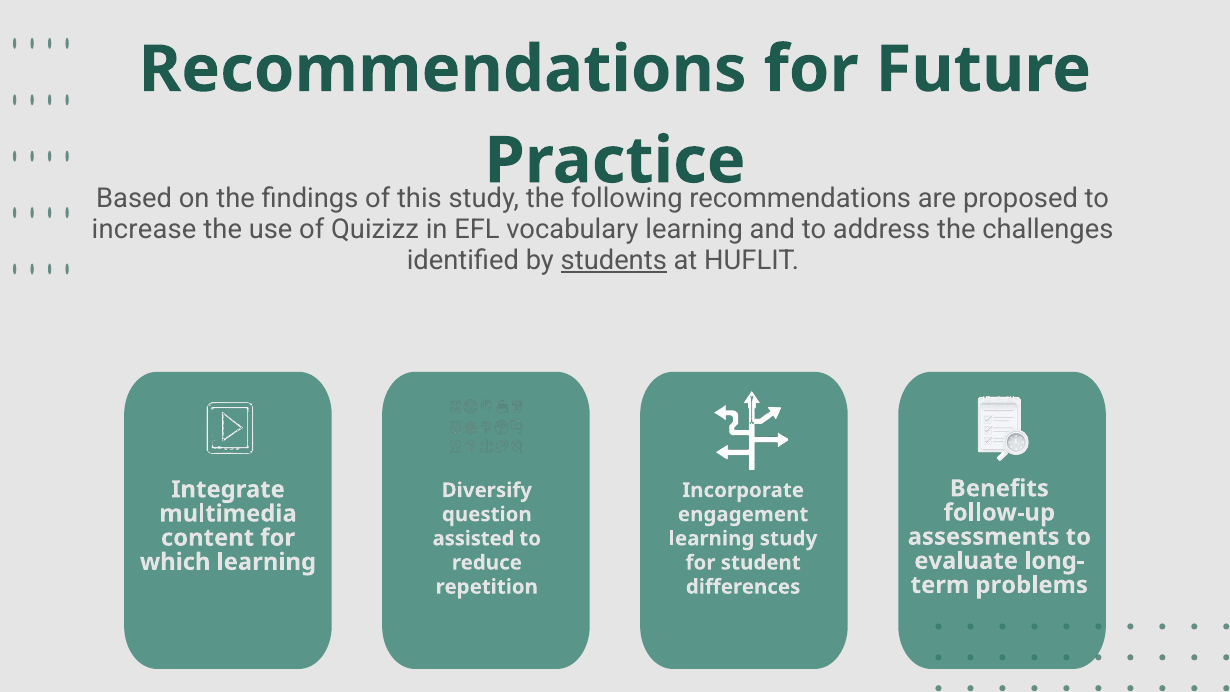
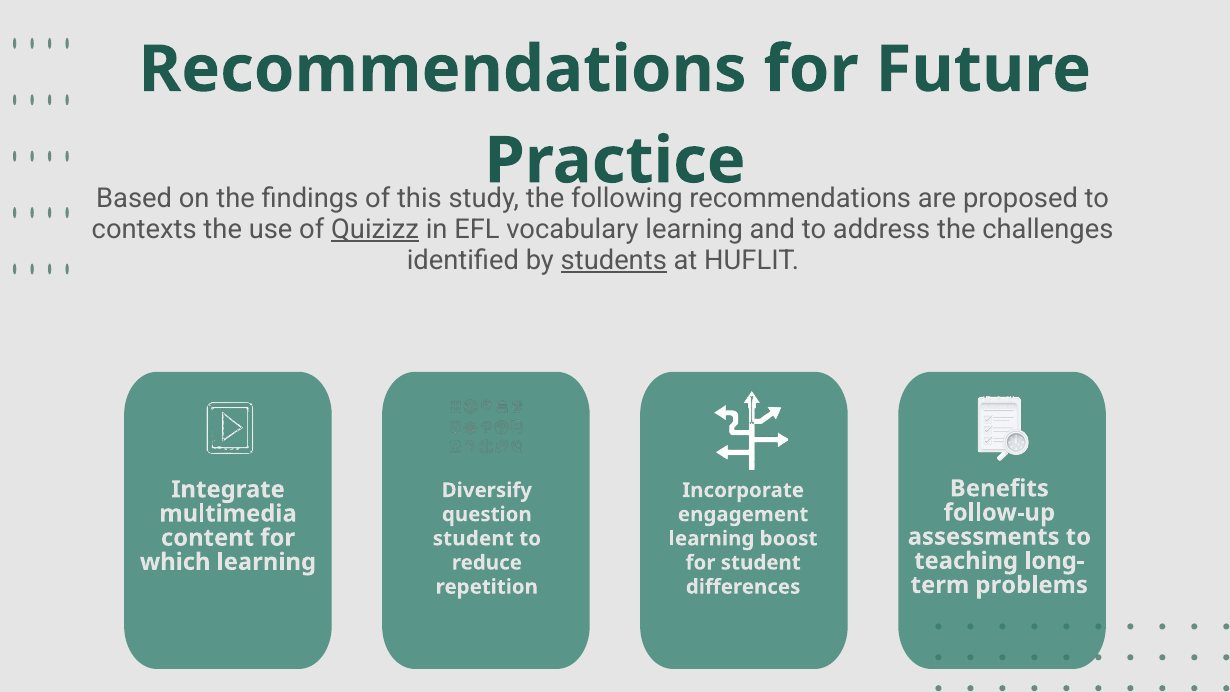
increase: increase -> contexts
Quizizz underline: none -> present
assisted at (473, 539): assisted -> student
learning study: study -> boost
evaluate: evaluate -> teaching
